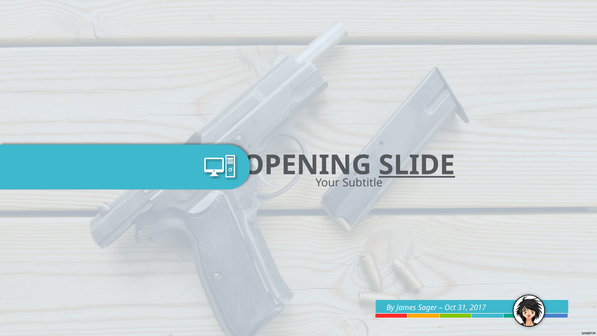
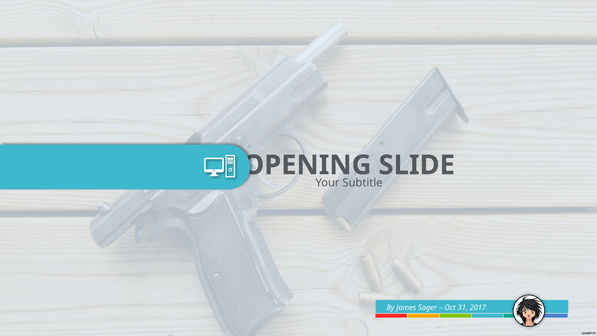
SLIDE underline: present -> none
